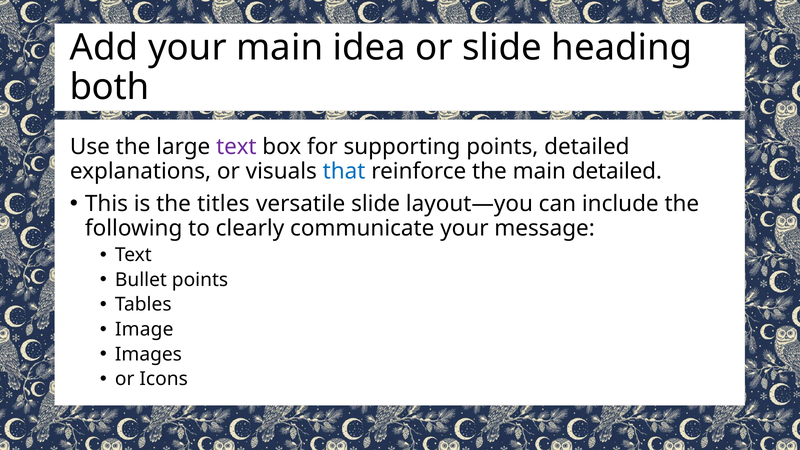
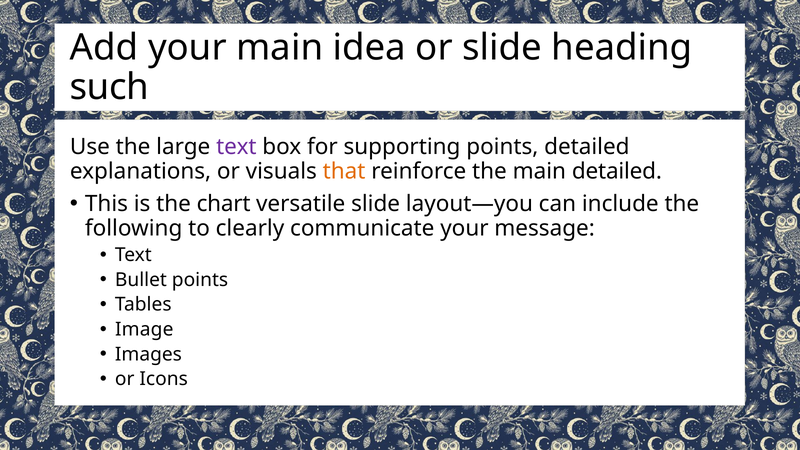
both: both -> such
that colour: blue -> orange
titles: titles -> chart
